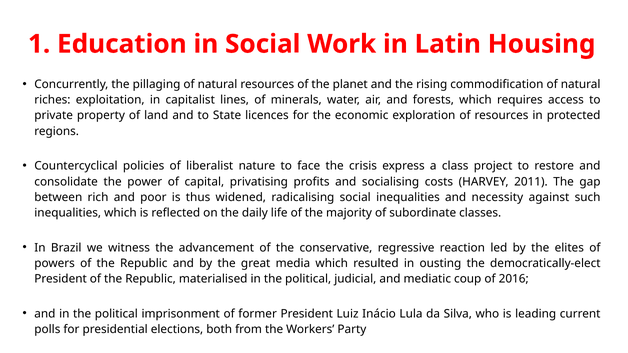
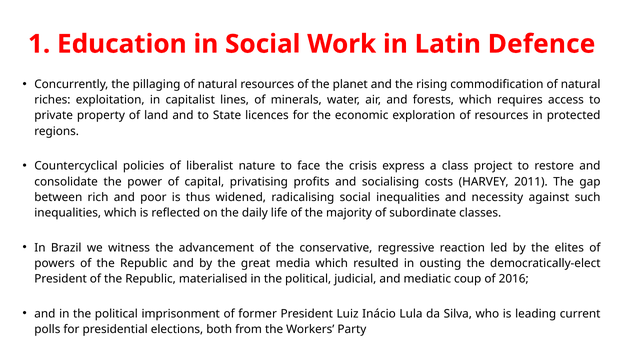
Housing: Housing -> Defence
